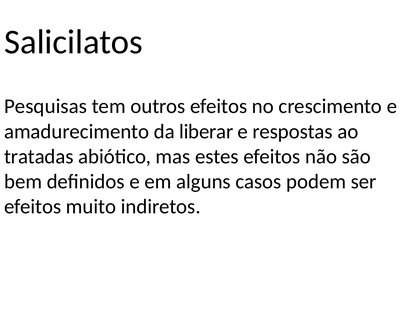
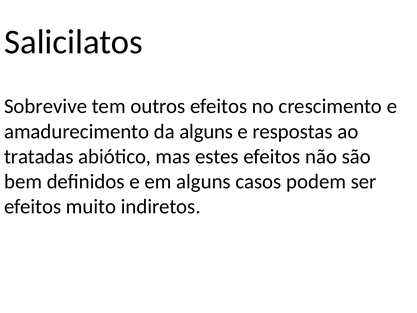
Pesquisas: Pesquisas -> Sobrevive
da liberar: liberar -> alguns
